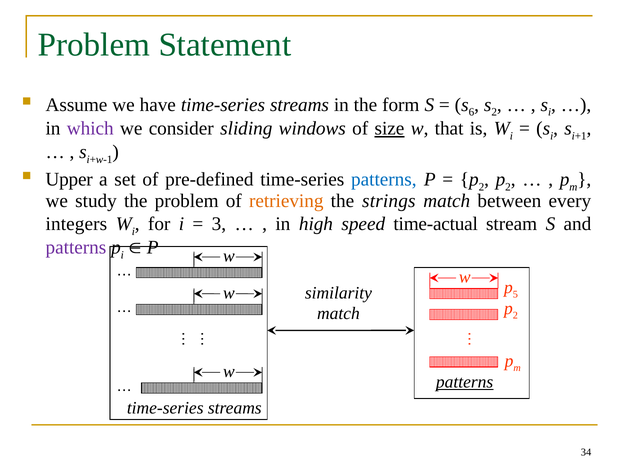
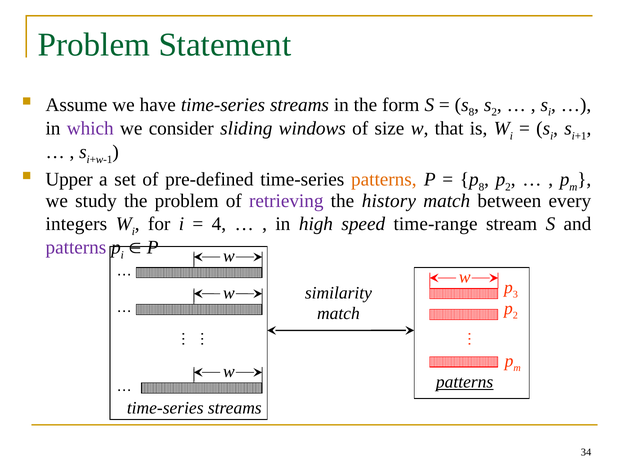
s 6: 6 -> 8
size underline: present -> none
patterns at (384, 179) colour: blue -> orange
2 at (481, 187): 2 -> 8
retrieving colour: orange -> purple
strings: strings -> history
3: 3 -> 4
time-actual: time-actual -> time-range
5: 5 -> 3
